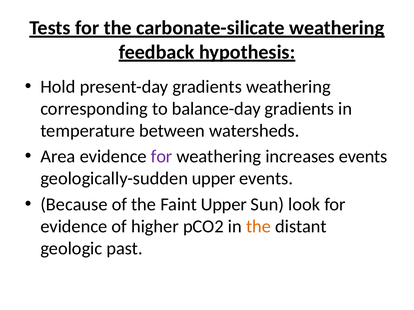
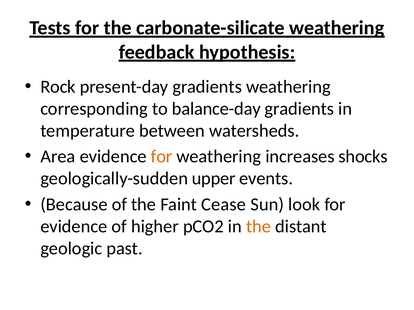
Hold: Hold -> Rock
for at (162, 157) colour: purple -> orange
increases events: events -> shocks
Faint Upper: Upper -> Cease
